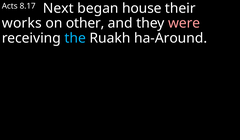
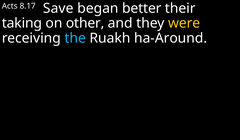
Next: Next -> Save
house: house -> better
works: works -> taking
were colour: pink -> yellow
